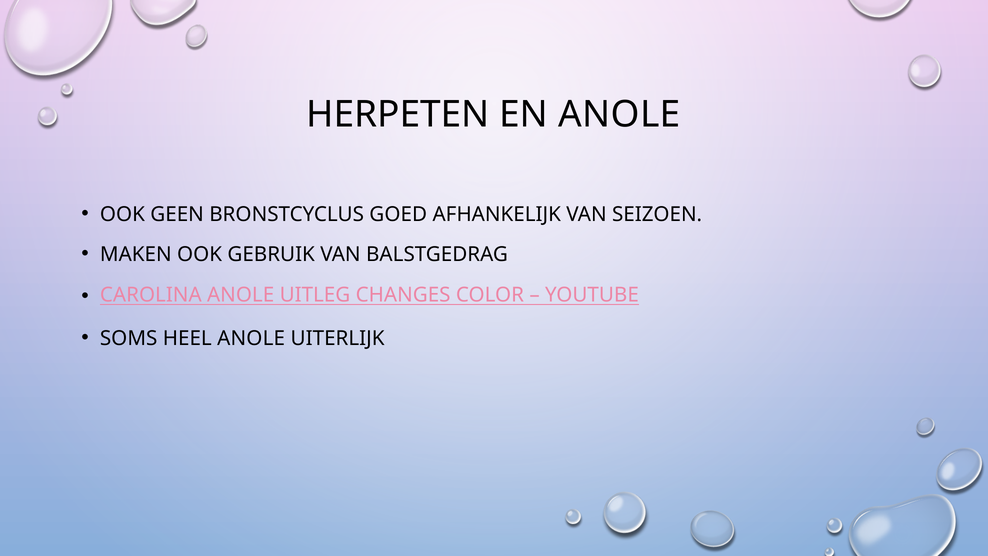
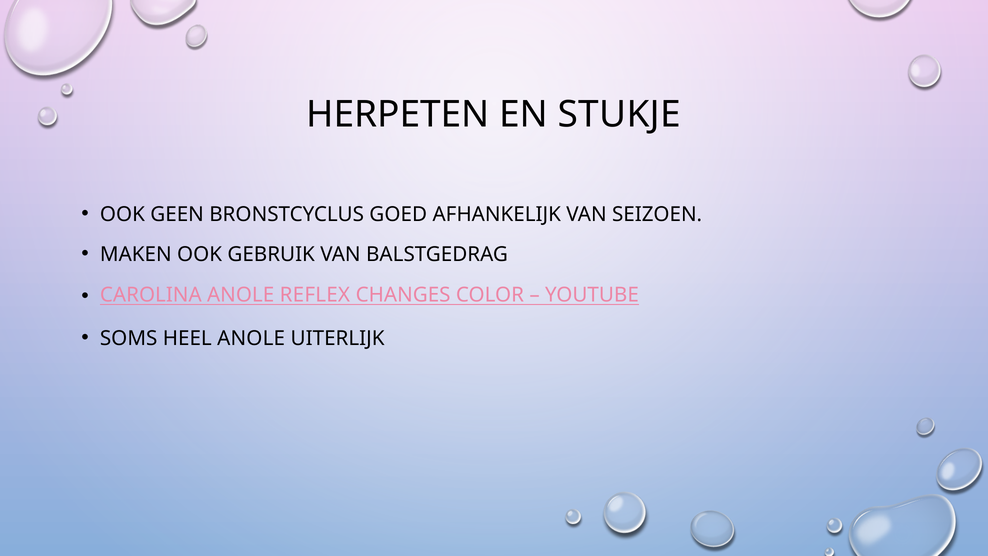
EN ANOLE: ANOLE -> STUKJE
UITLEG: UITLEG -> REFLEX
